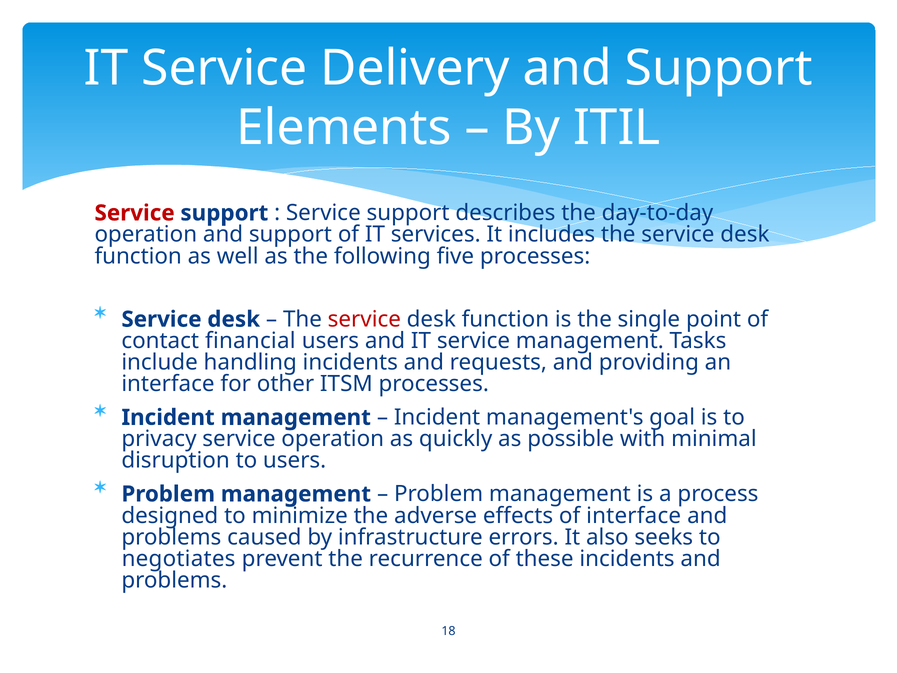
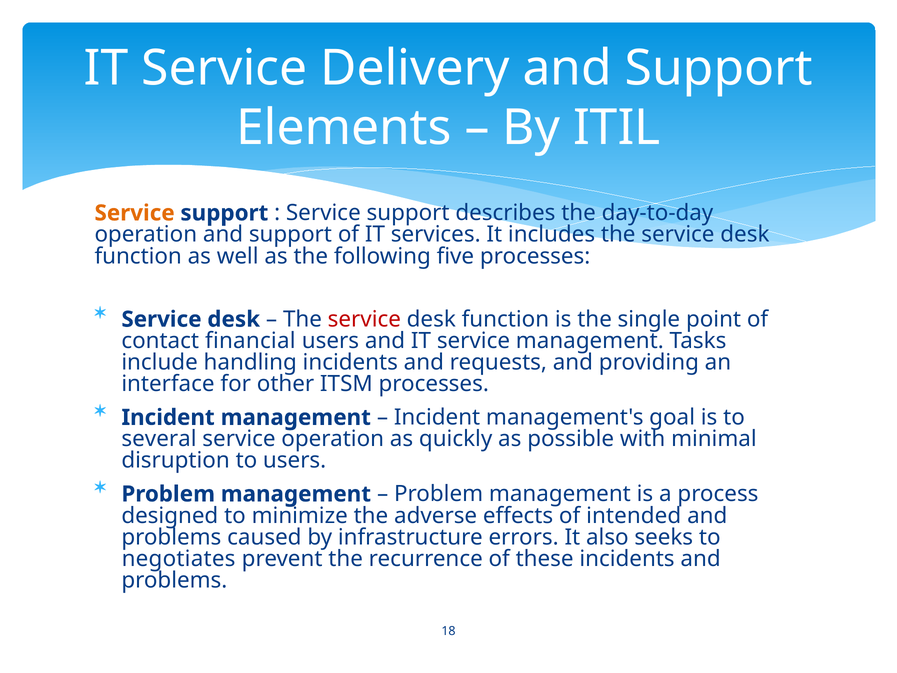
Service at (135, 213) colour: red -> orange
privacy: privacy -> several
of interface: interface -> intended
